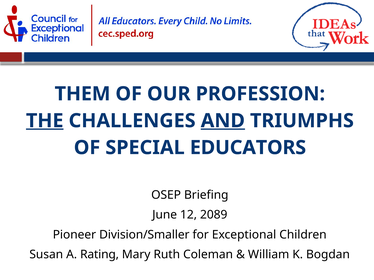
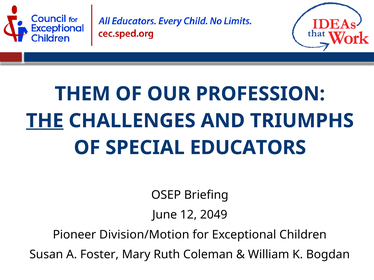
AND underline: present -> none
2089: 2089 -> 2049
Division/Smaller: Division/Smaller -> Division/Motion
Rating: Rating -> Foster
